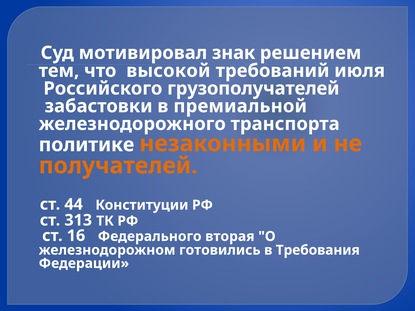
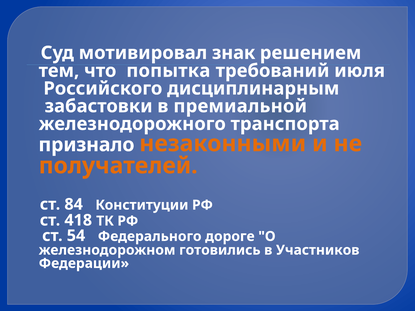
высокой: высокой -> попытка
грузополучателей: грузополучателей -> дисциплинарным
политике: политике -> признало
44: 44 -> 84
313: 313 -> 418
16: 16 -> 54
вторая: вторая -> дороге
Требования: Требования -> Участников
